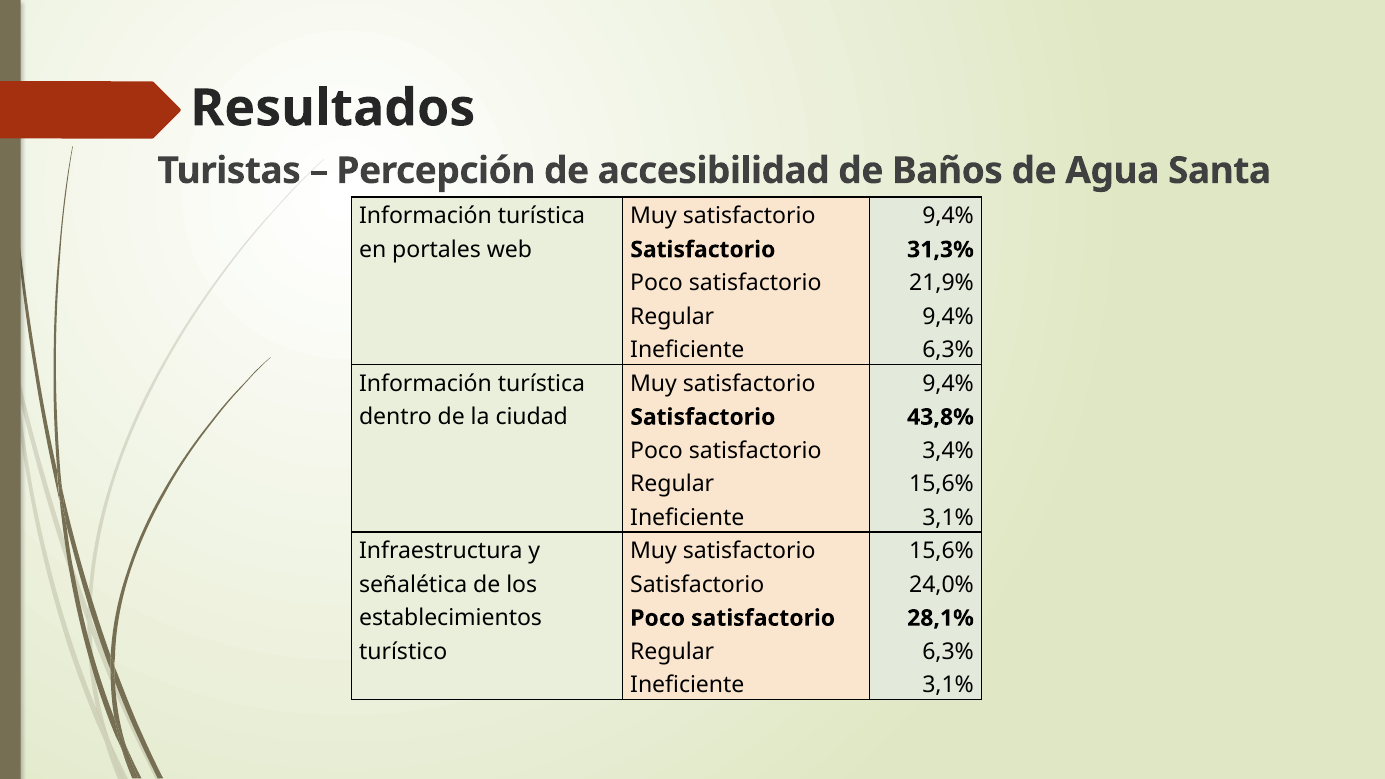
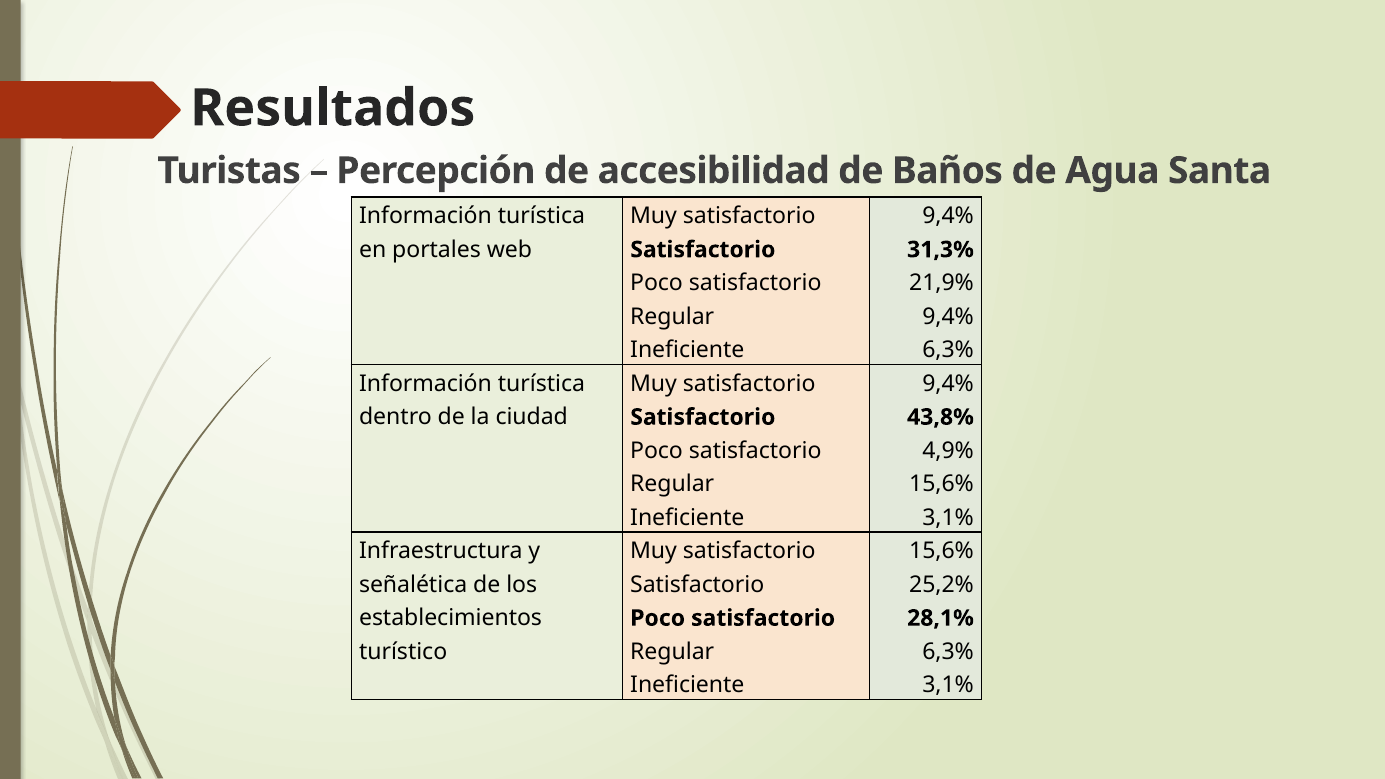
3,4%: 3,4% -> 4,9%
24,0%: 24,0% -> 25,2%
